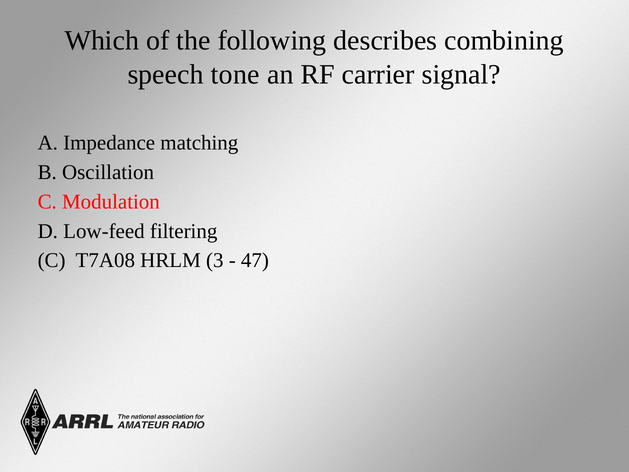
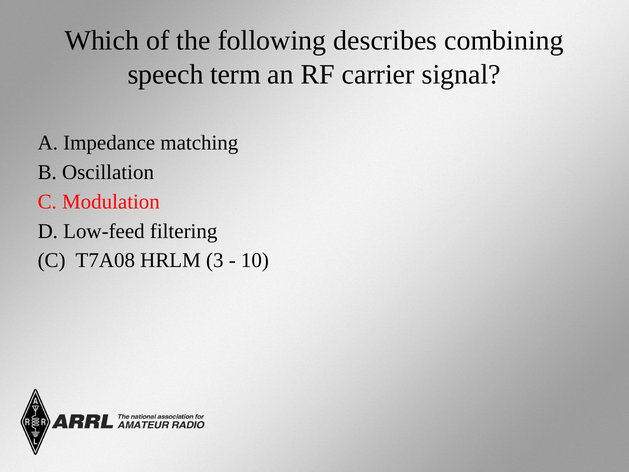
tone: tone -> term
47: 47 -> 10
